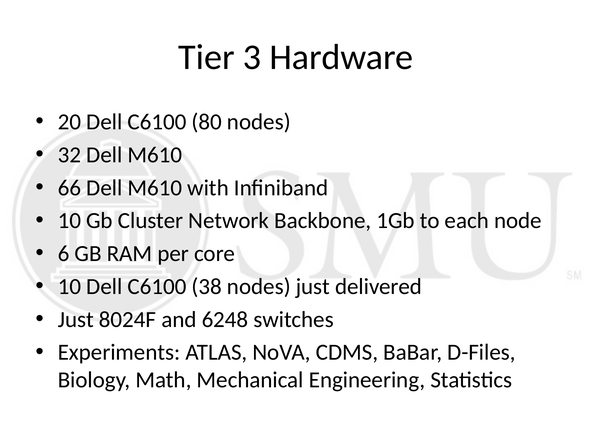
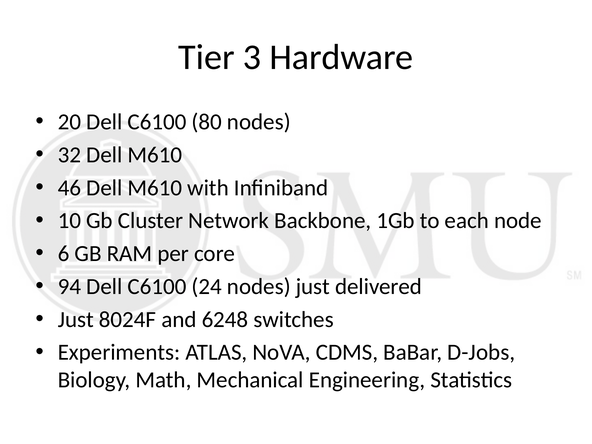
66: 66 -> 46
10 at (69, 287): 10 -> 94
38: 38 -> 24
D-Files: D-Files -> D-Jobs
